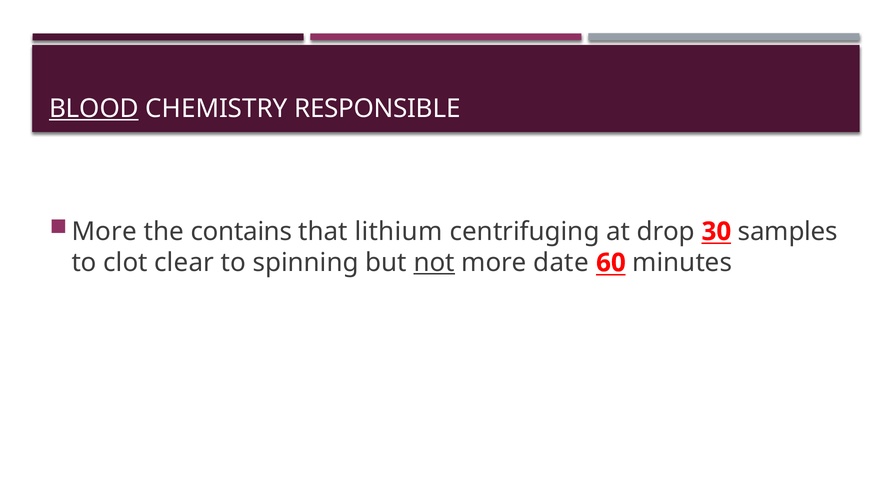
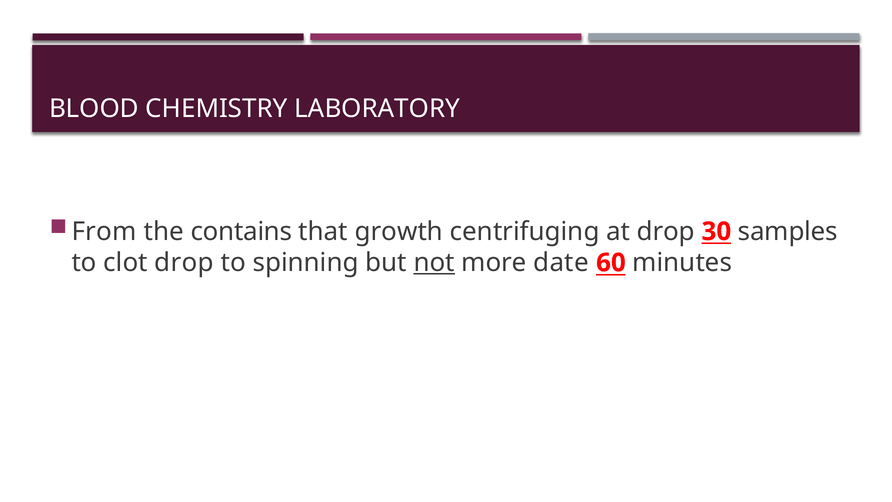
BLOOD underline: present -> none
RESPONSIBLE: RESPONSIBLE -> LABORATORY
More at (104, 231): More -> From
lithium: lithium -> growth
clot clear: clear -> drop
